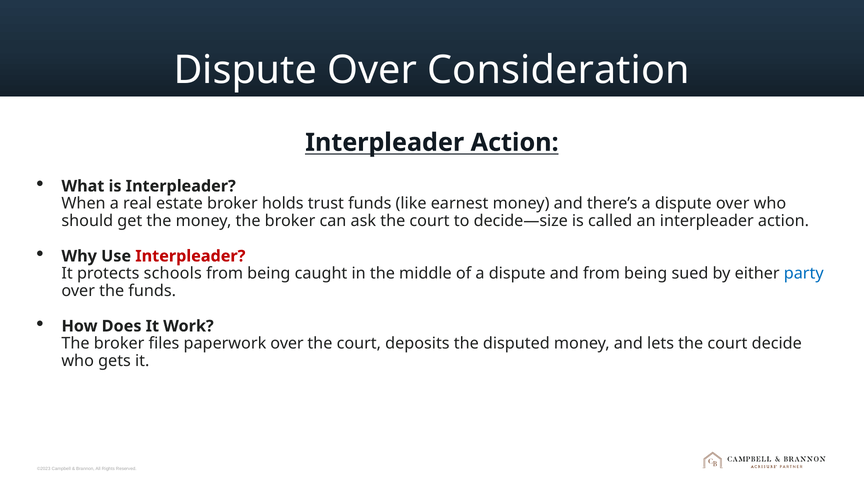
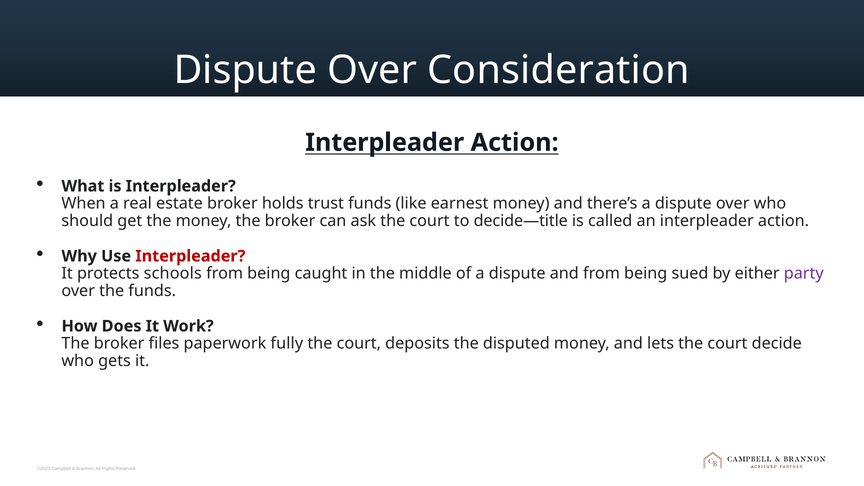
decide—size: decide—size -> decide—title
party colour: blue -> purple
paperwork over: over -> fully
